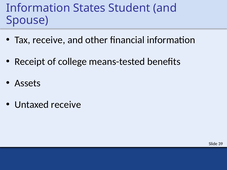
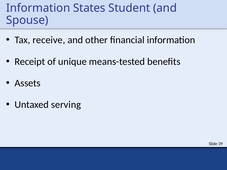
college: college -> unique
Untaxed receive: receive -> serving
